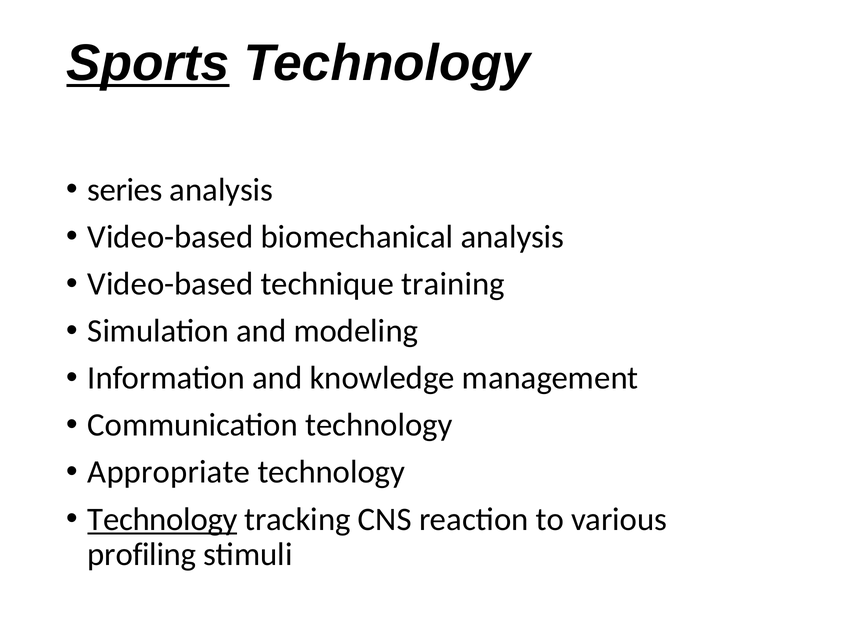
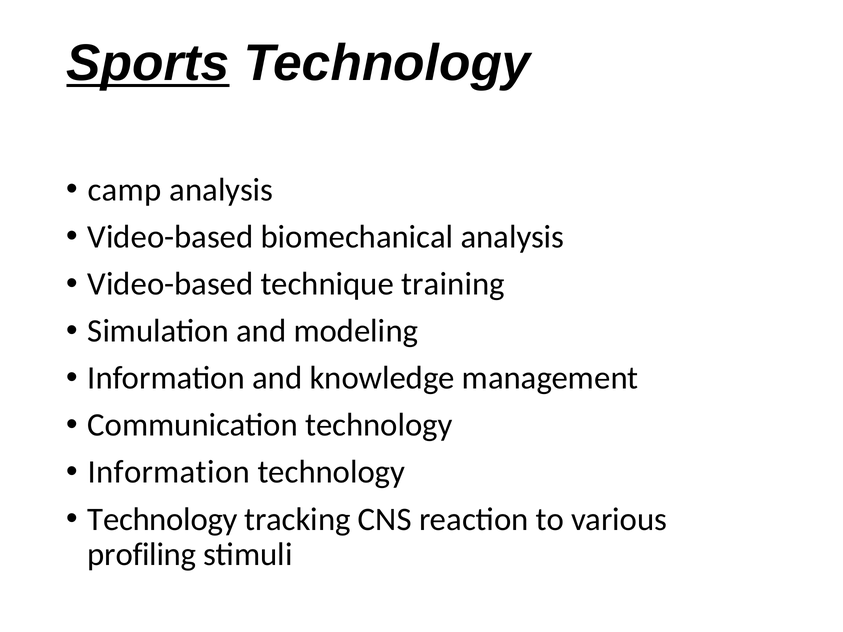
series: series -> camp
Appropriate at (169, 472): Appropriate -> Information
Technology at (162, 519) underline: present -> none
